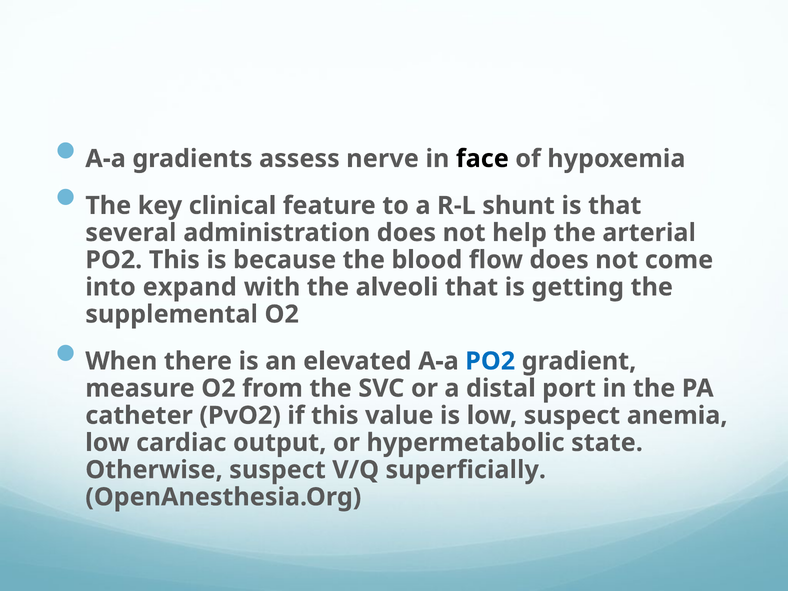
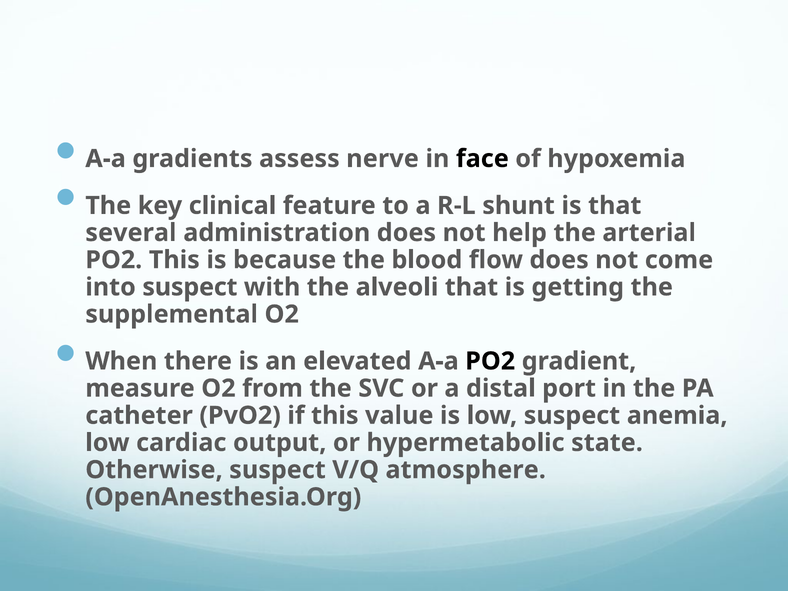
into expand: expand -> suspect
PO2 at (490, 361) colour: blue -> black
superficially: superficially -> atmosphere
